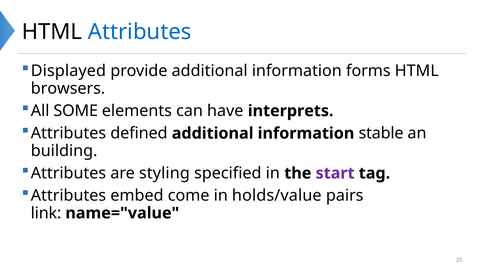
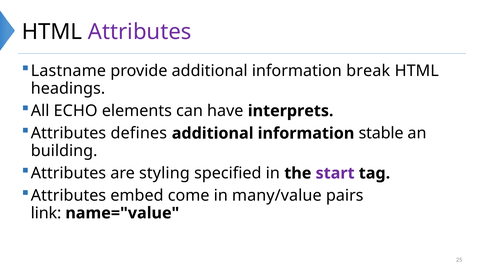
Attributes at (140, 32) colour: blue -> purple
Displayed: Displayed -> Lastname
forms: forms -> break
browsers: browsers -> headings
SOME: SOME -> ECHO
defined: defined -> defines
holds/value: holds/value -> many/value
